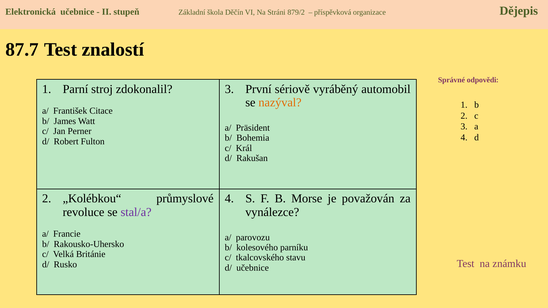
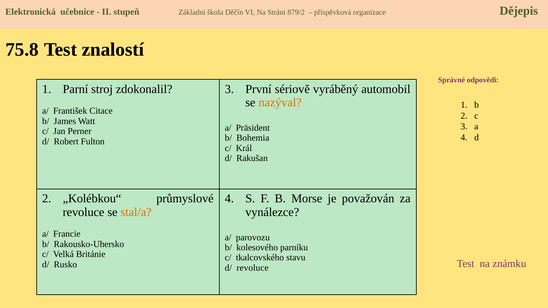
87.7: 87.7 -> 75.8
stal/a colour: purple -> orange
d/ učebnice: učebnice -> revoluce
